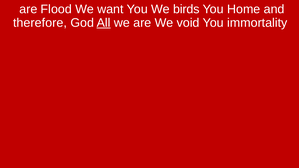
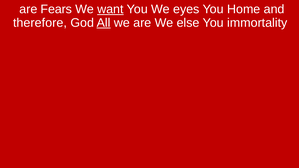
Flood: Flood -> Fears
want underline: none -> present
birds: birds -> eyes
void: void -> else
